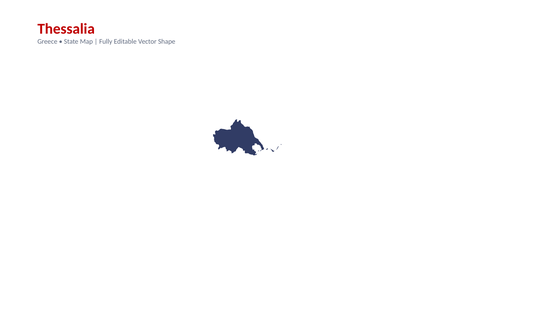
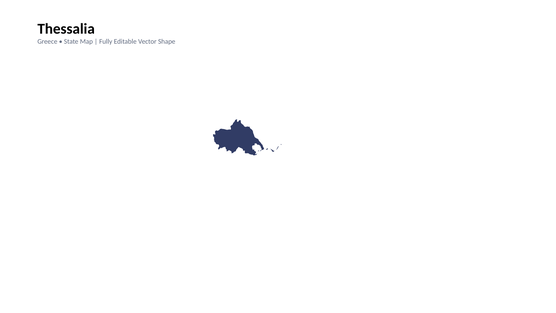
Thessalia colour: red -> black
